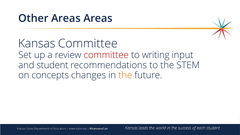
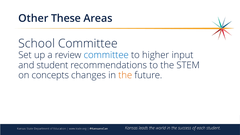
Other Areas: Areas -> These
Kansas: Kansas -> School
committee at (106, 55) colour: red -> blue
writing: writing -> higher
